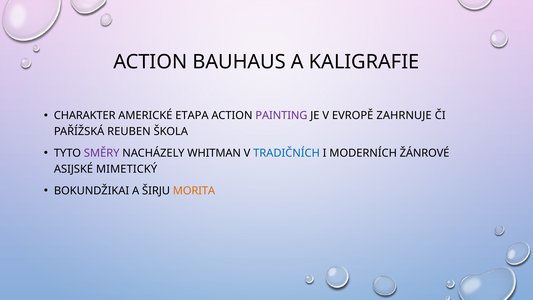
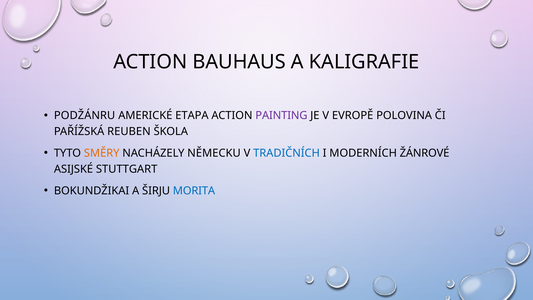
CHARAKTER: CHARAKTER -> PODŽÁNRU
ZAHRNUJE: ZAHRNUJE -> POLOVINA
SMĚRY colour: purple -> orange
WHITMAN: WHITMAN -> NĚMECKU
MIMETICKÝ: MIMETICKÝ -> STUTTGART
MORITA colour: orange -> blue
